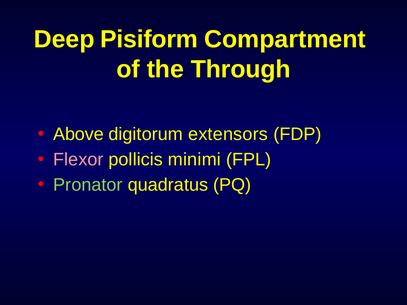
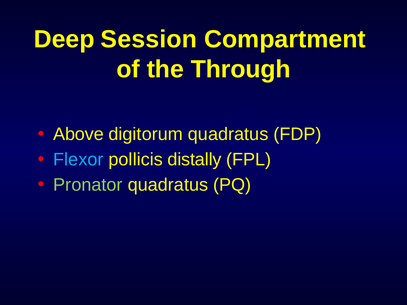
Pisiform: Pisiform -> Session
digitorum extensors: extensors -> quadratus
Flexor colour: pink -> light blue
minimi: minimi -> distally
